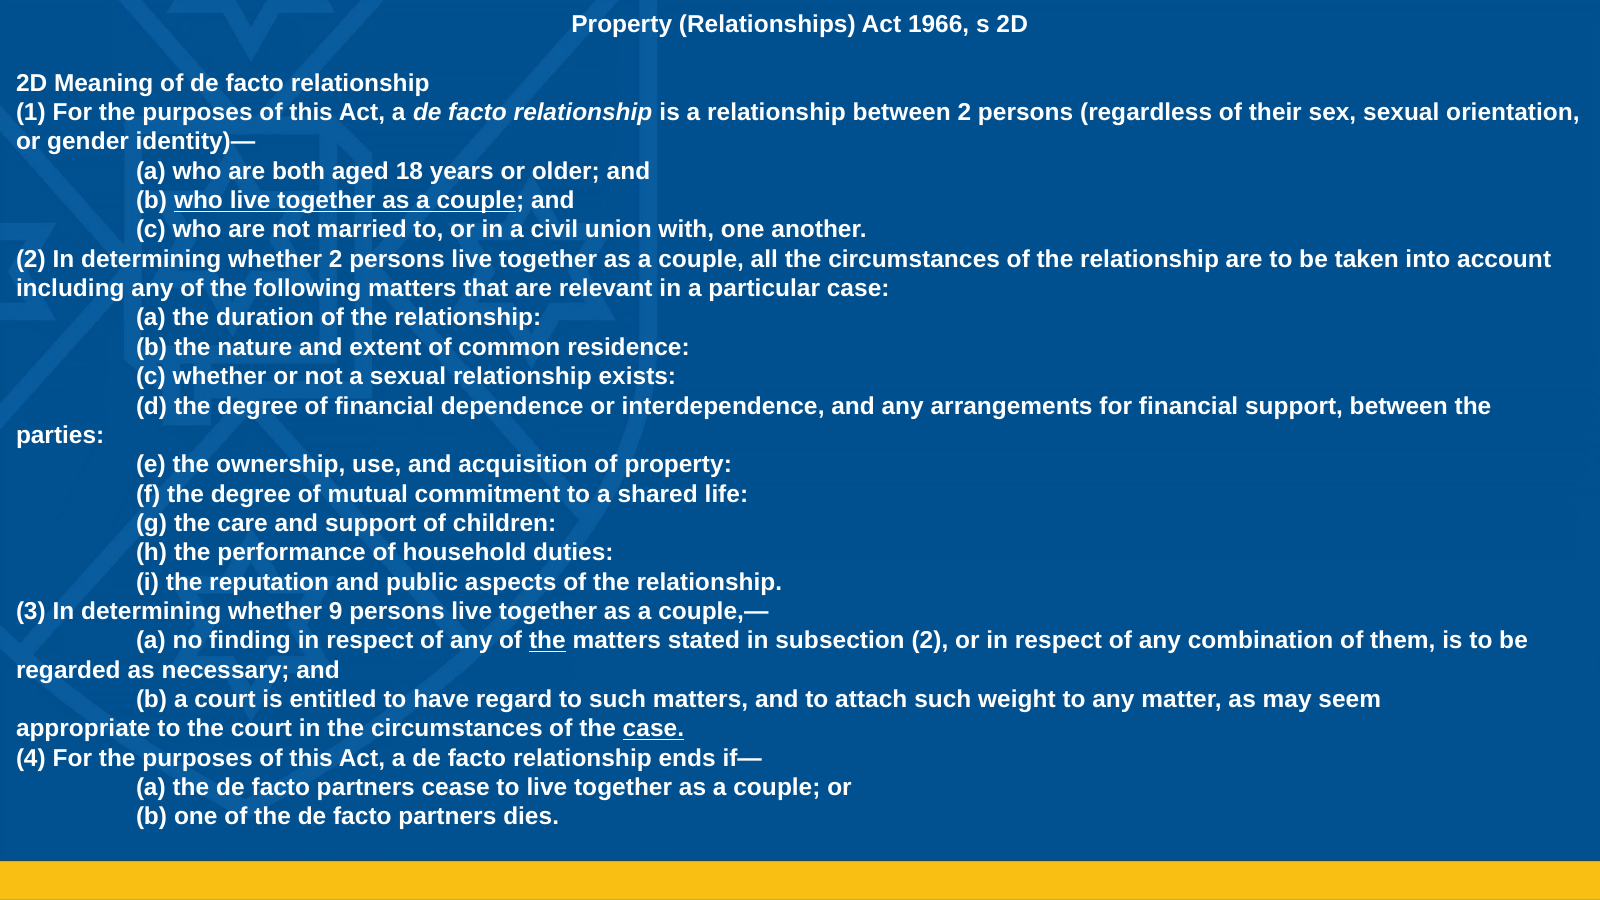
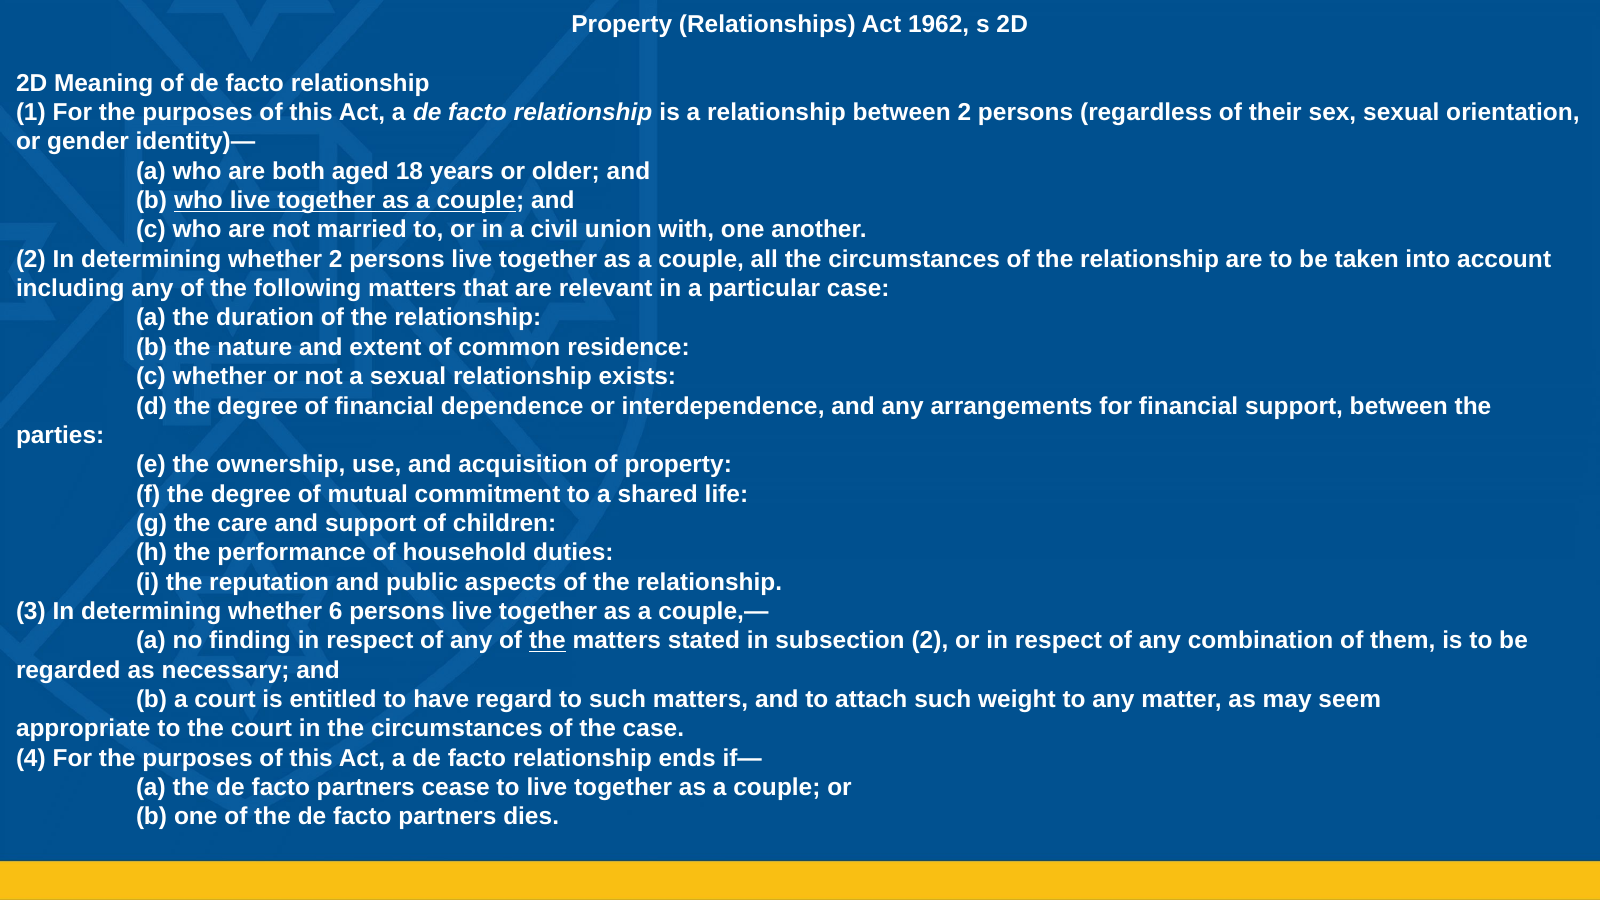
1966: 1966 -> 1962
9: 9 -> 6
case at (653, 729) underline: present -> none
